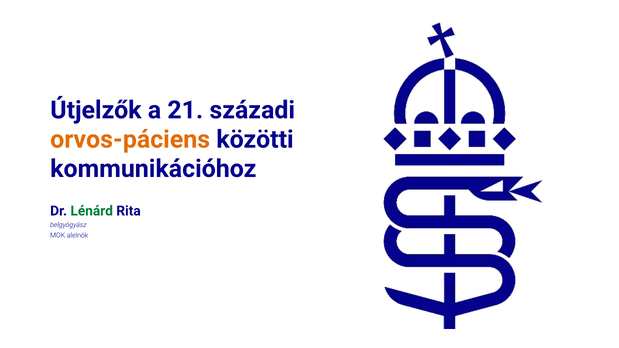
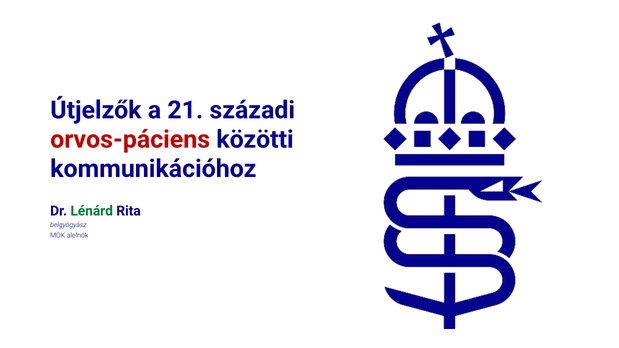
orvos-páciens colour: orange -> red
